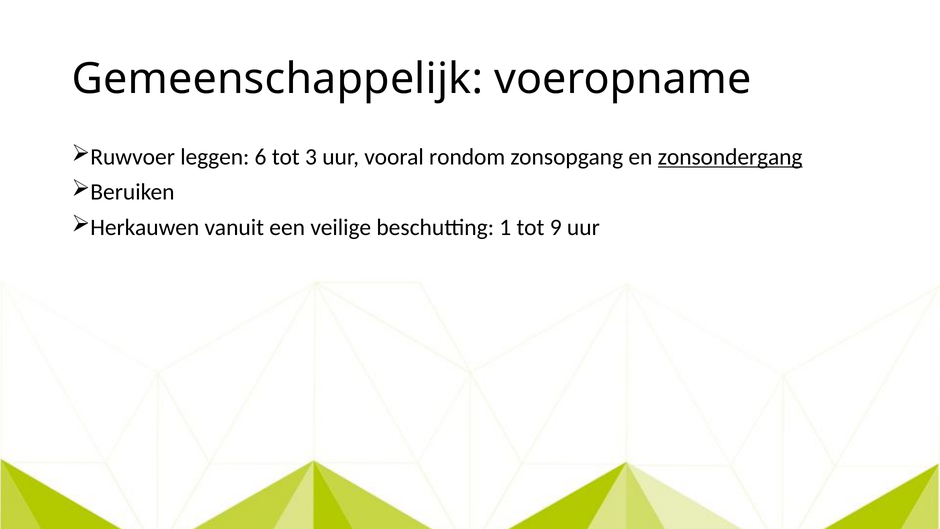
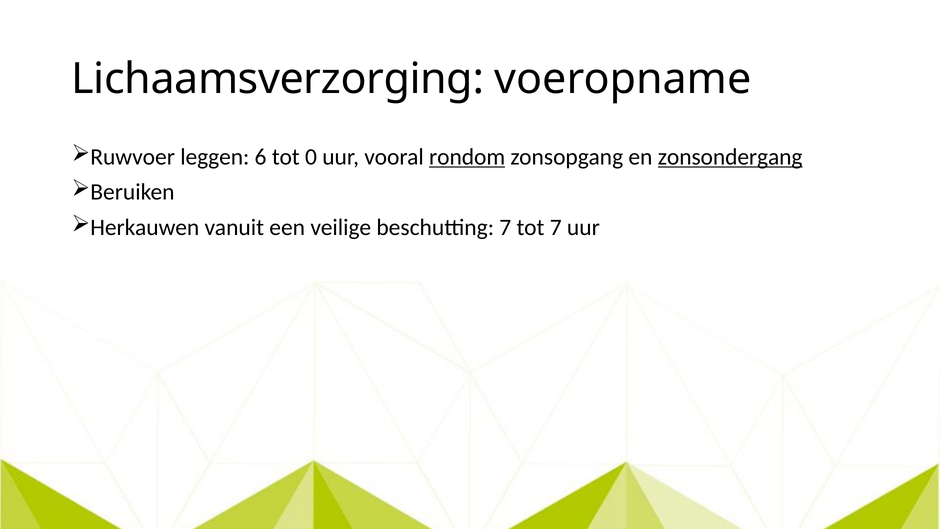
Gemeenschappelijk: Gemeenschappelijk -> Lichaamsverzorging
3: 3 -> 0
rondom underline: none -> present
beschutting 1: 1 -> 7
tot 9: 9 -> 7
